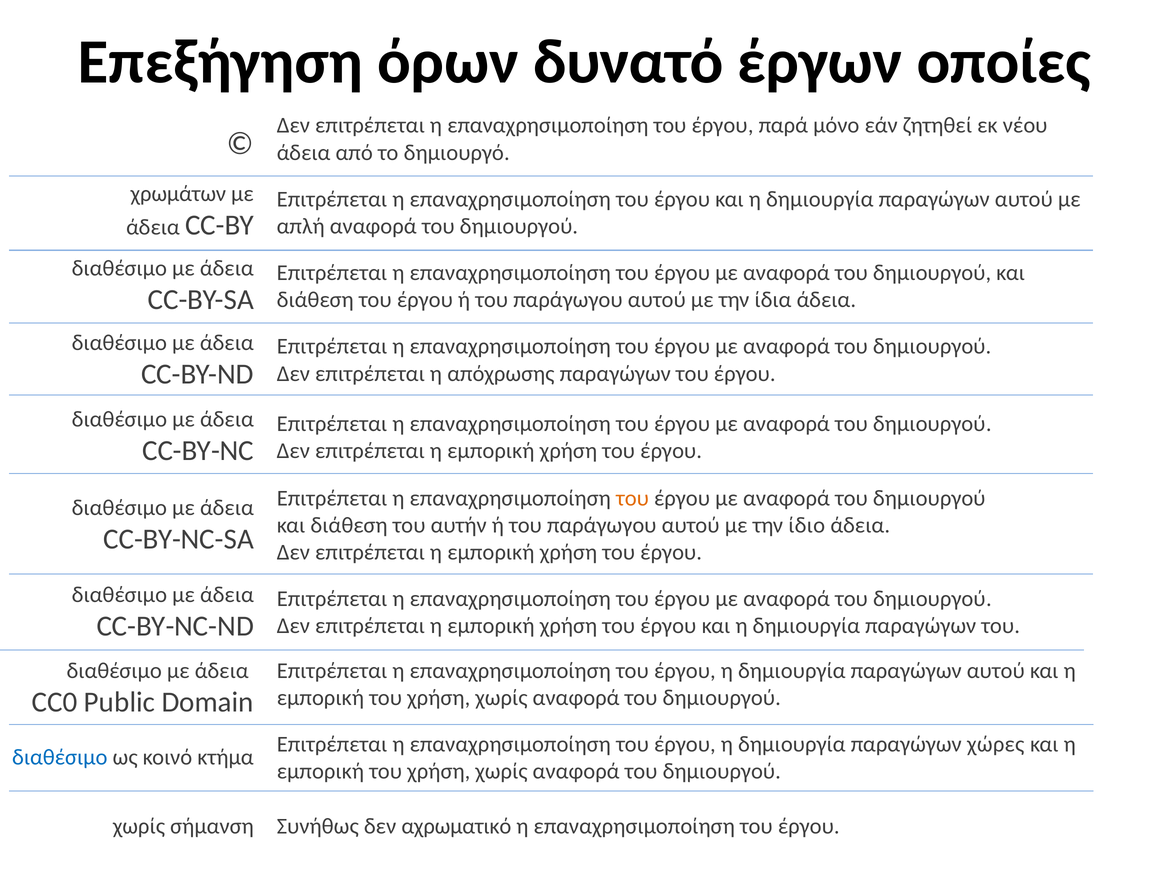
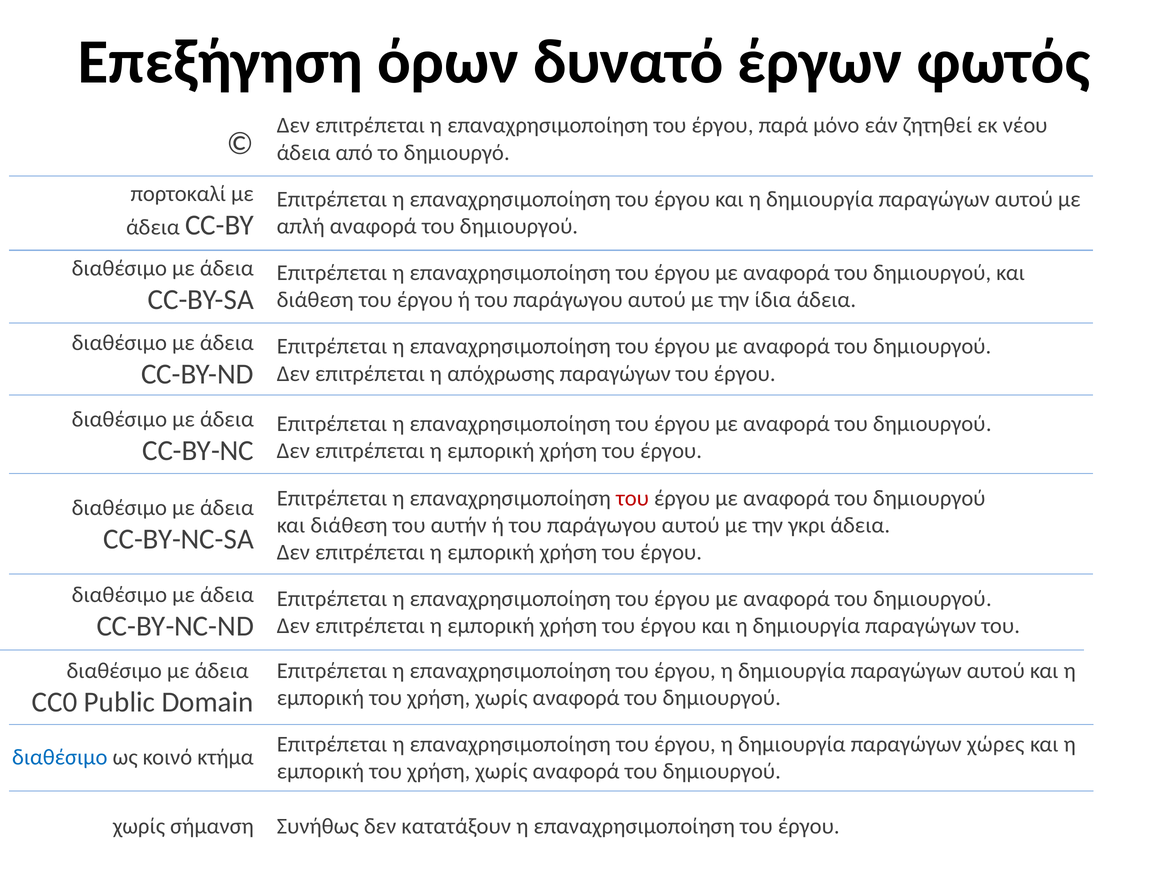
οποίες: οποίες -> φωτός
χρωμάτων: χρωμάτων -> πορτοκαλί
του at (632, 498) colour: orange -> red
ίδιο: ίδιο -> γκρι
αχρωματικό: αχρωματικό -> κατατάξουν
